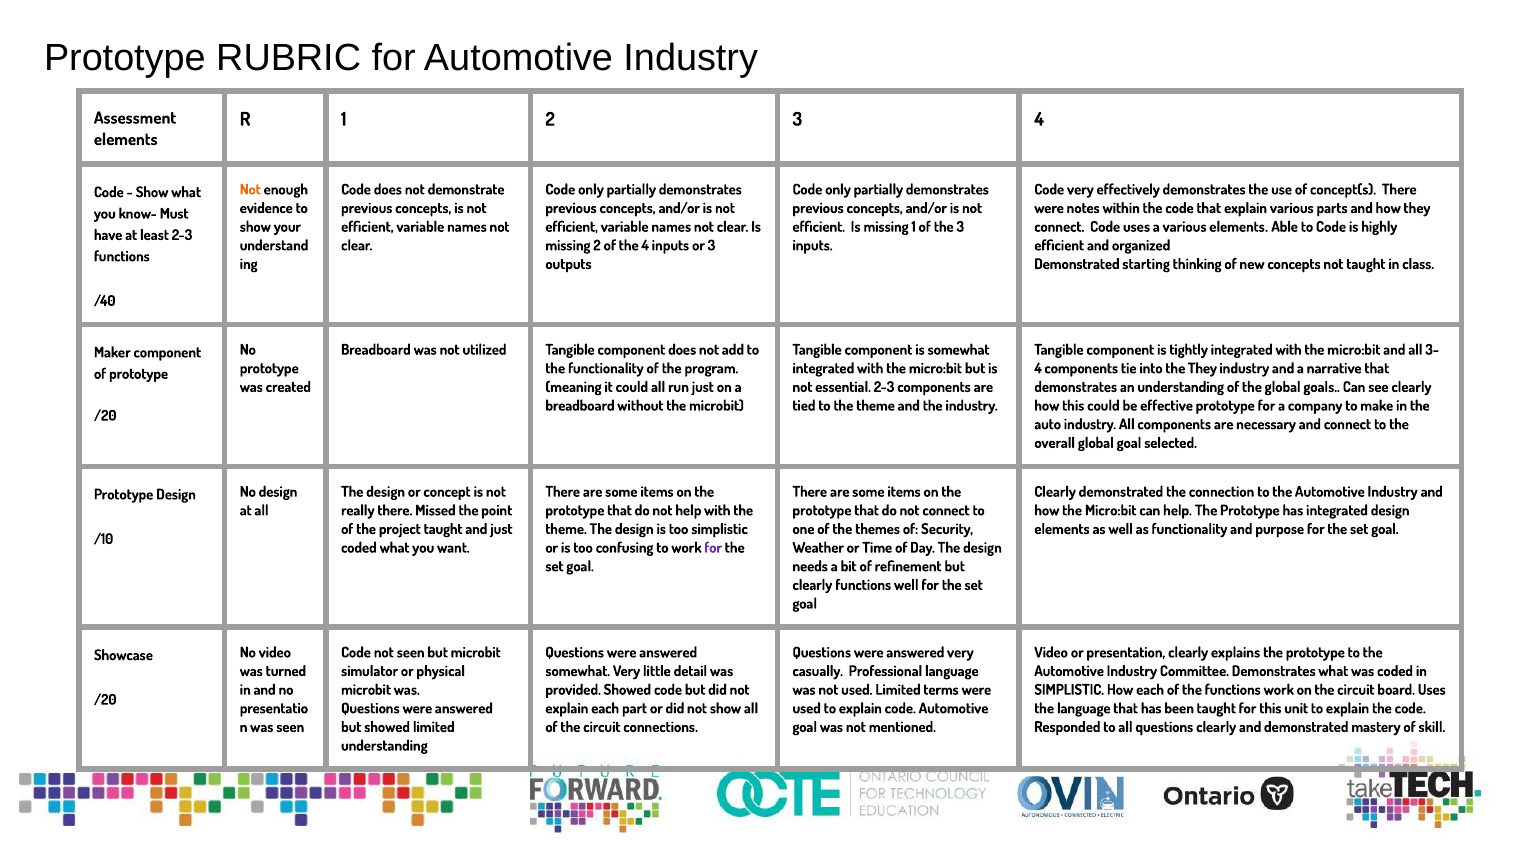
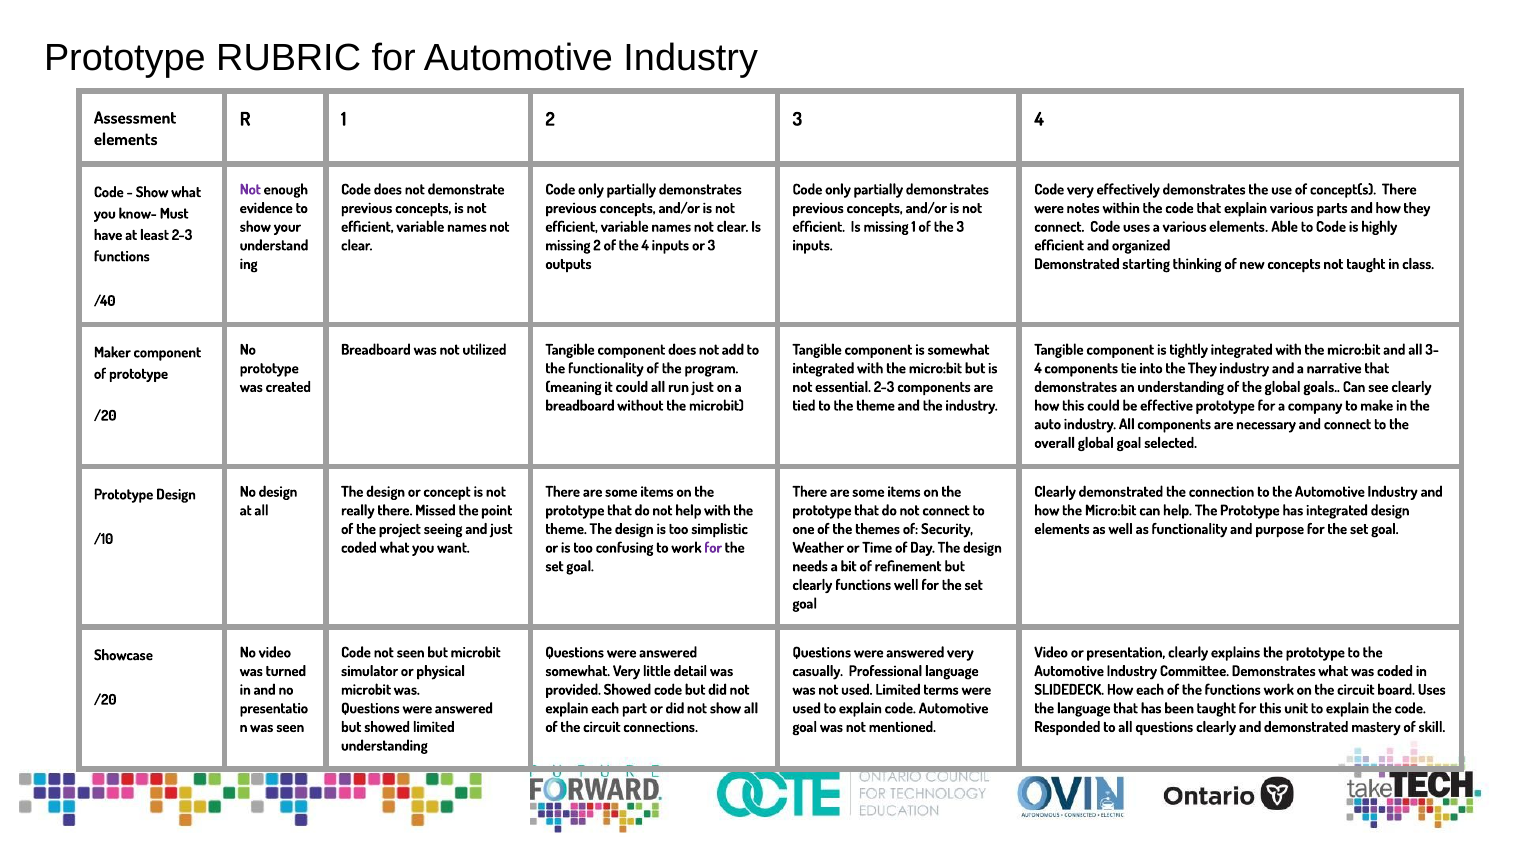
Not at (250, 190) colour: orange -> purple
project taught: taught -> seeing
SIMPLISTIC at (1069, 690): SIMPLISTIC -> SLIDEDECK
